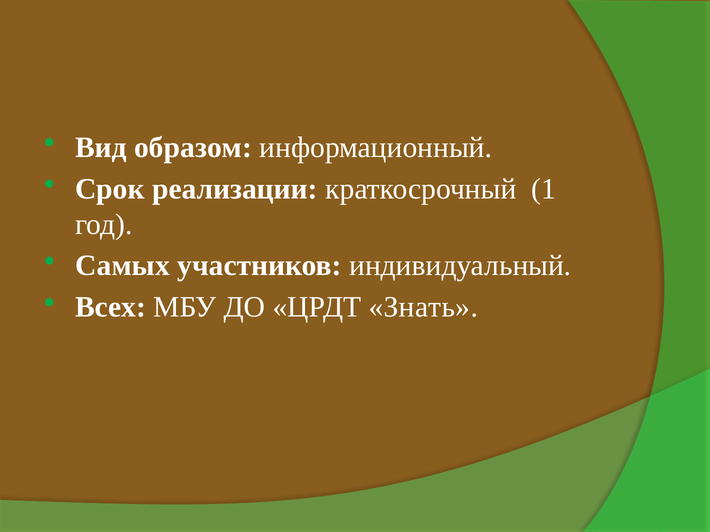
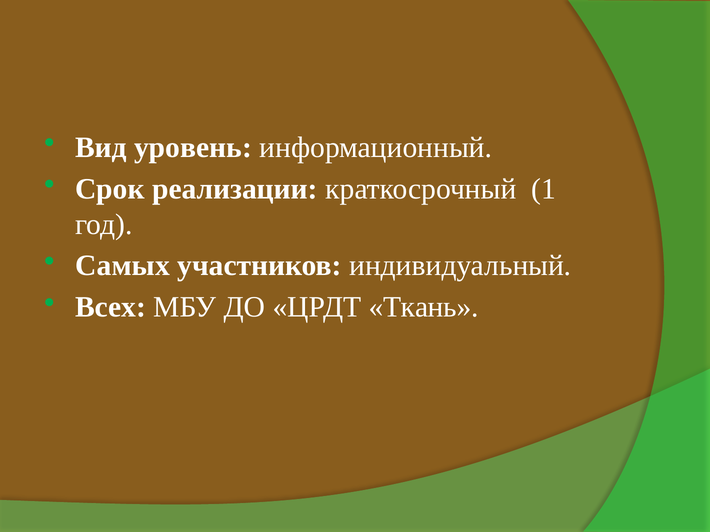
образом: образом -> уровень
Знать: Знать -> Ткань
